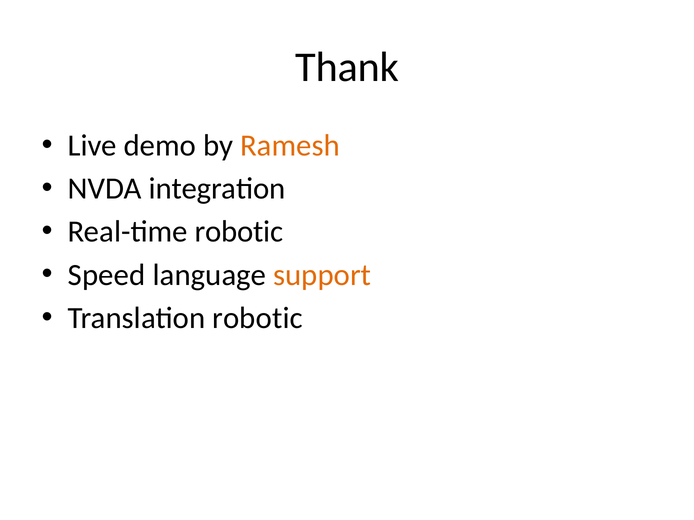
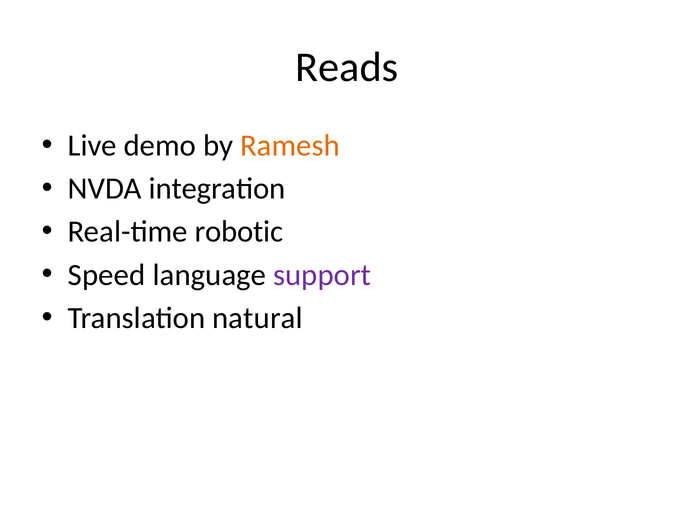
Thank: Thank -> Reads
support colour: orange -> purple
Translation robotic: robotic -> natural
